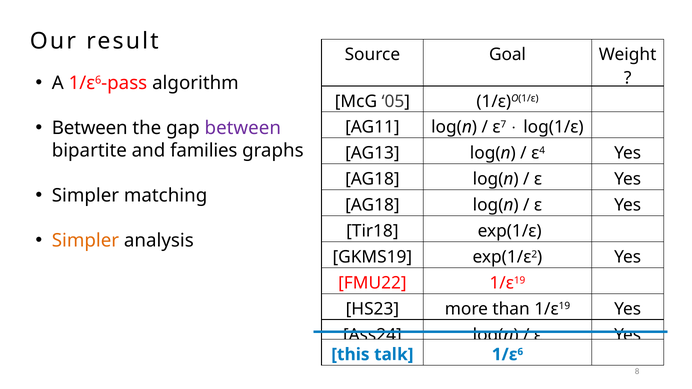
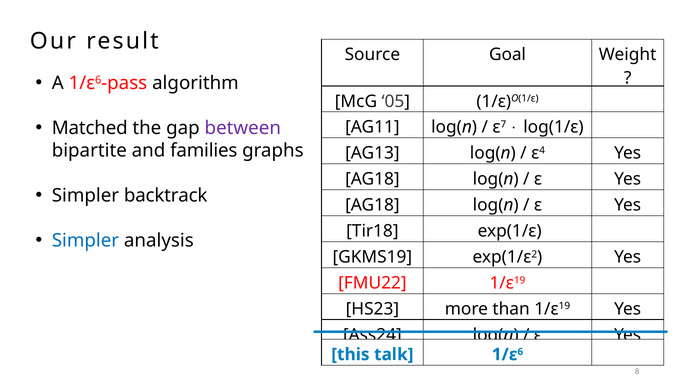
Between at (90, 128): Between -> Matched
matching: matching -> backtrack
Simpler at (85, 241) colour: orange -> blue
